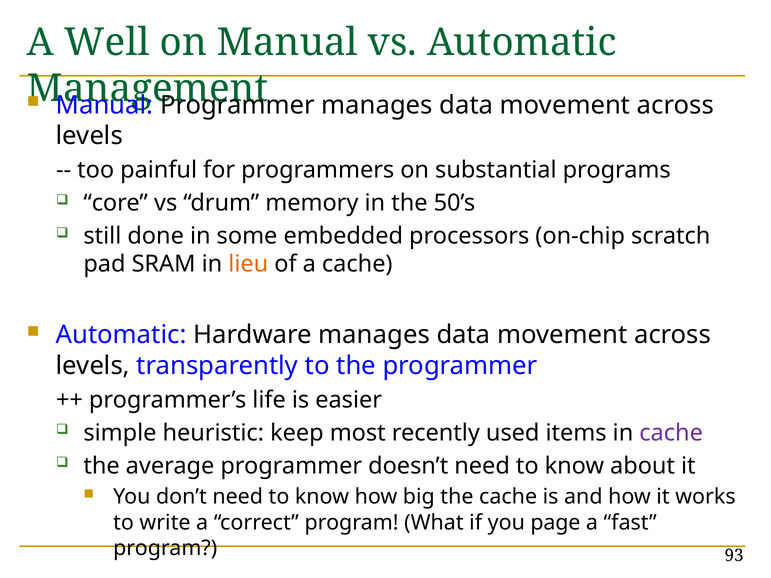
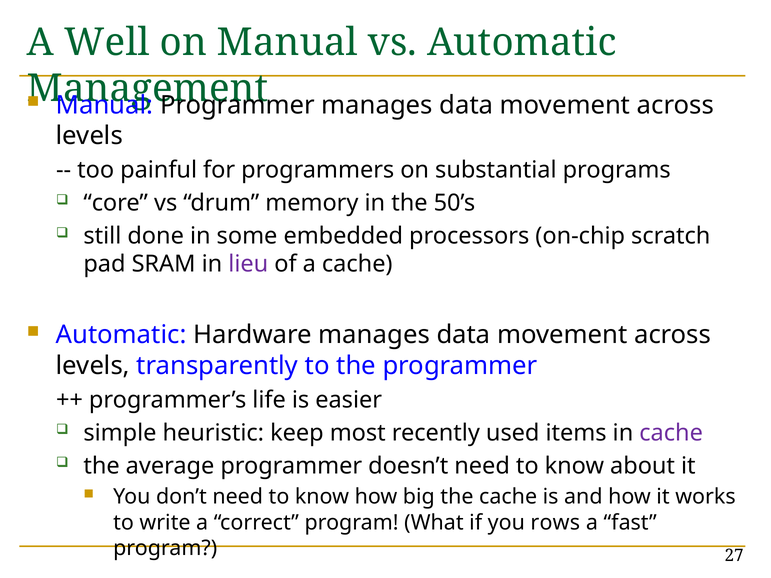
lieu colour: orange -> purple
page: page -> rows
93: 93 -> 27
